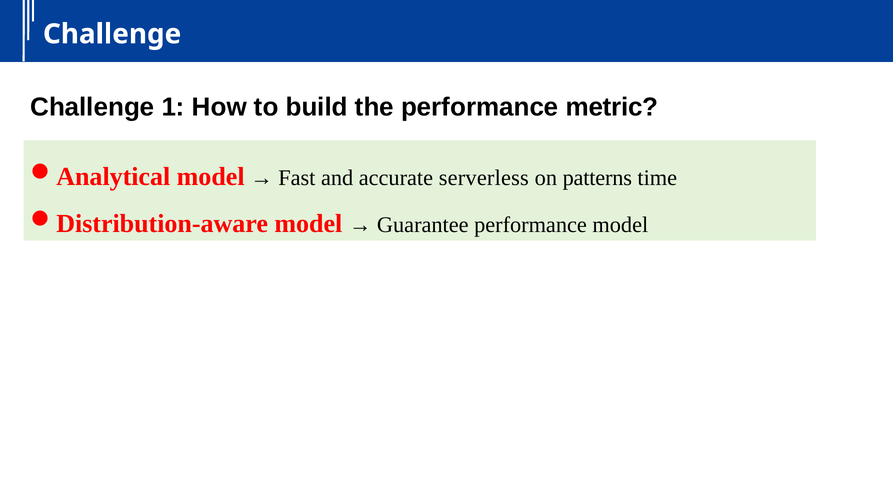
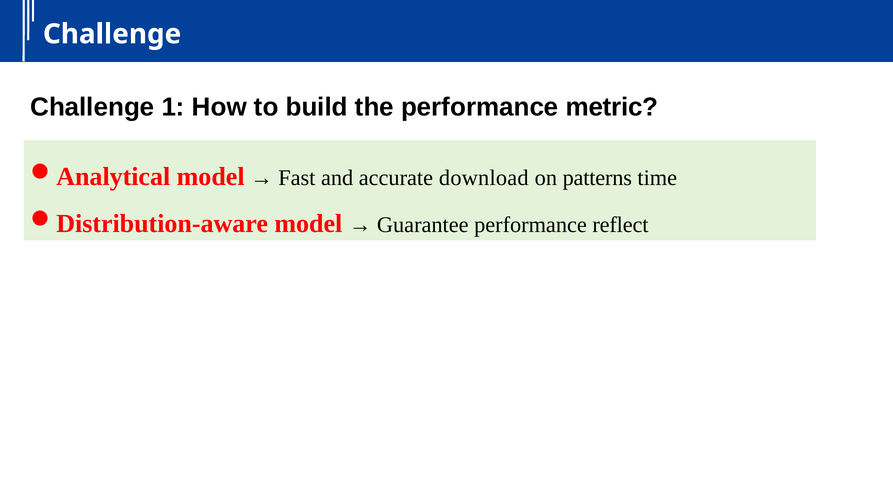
serverless: serverless -> download
performance model: model -> reflect
